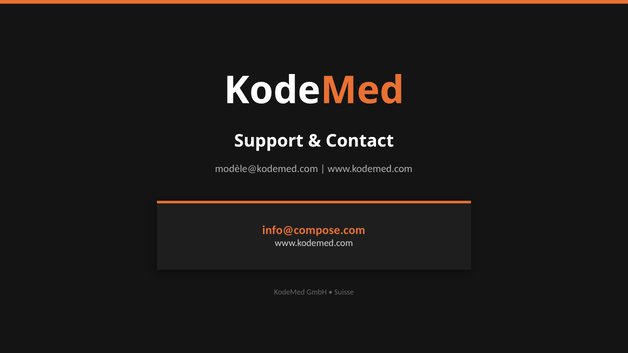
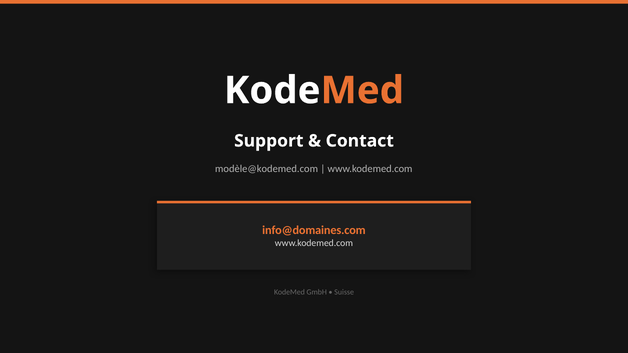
info@compose.com: info@compose.com -> info@domaines.com
